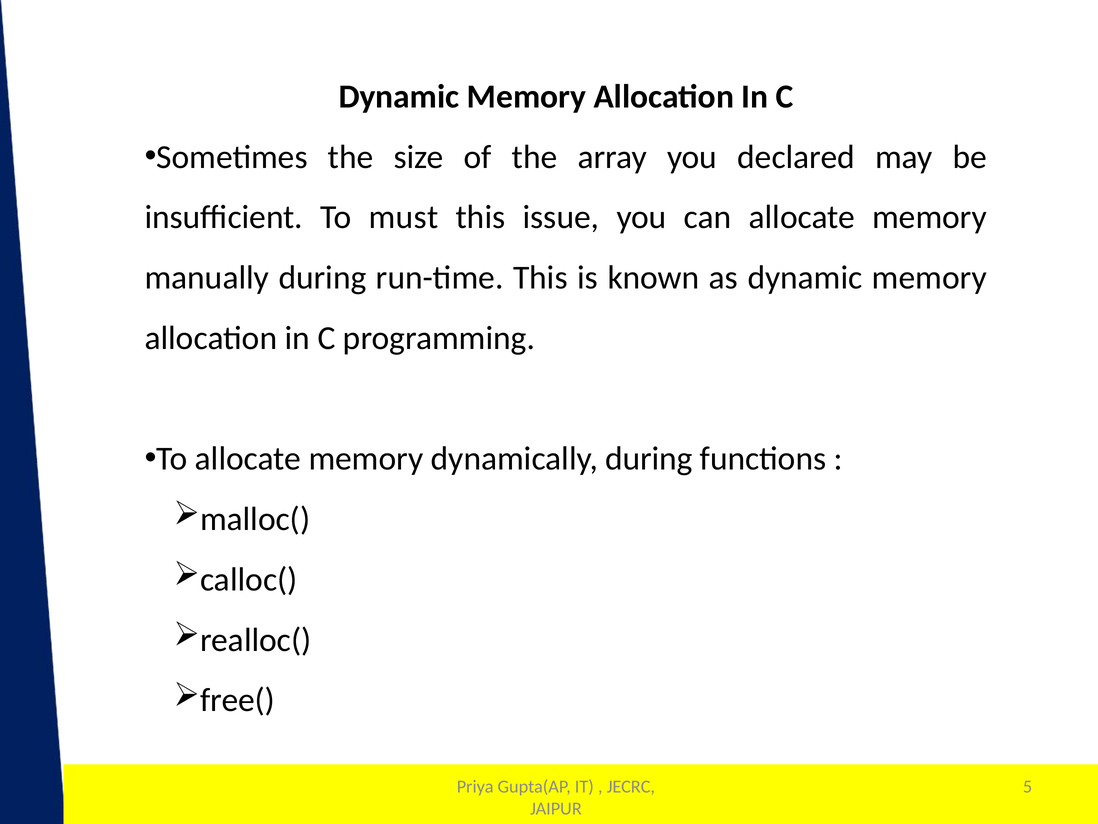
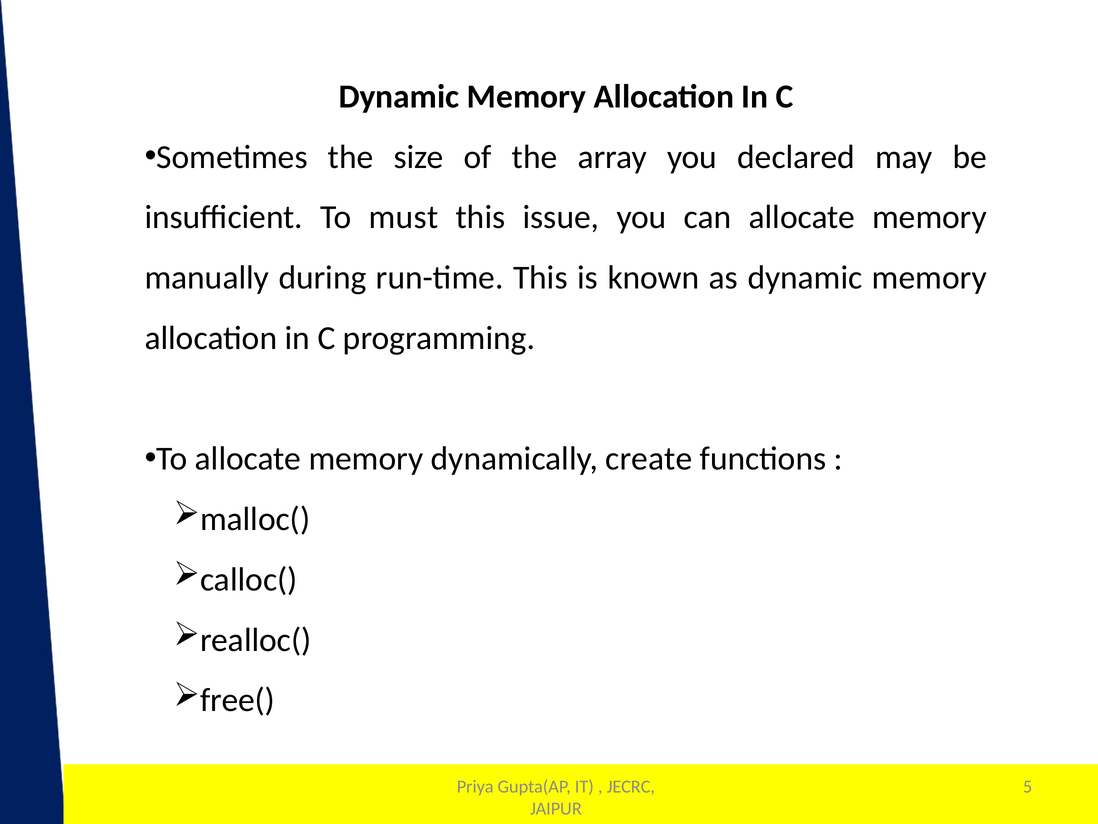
dynamically during: during -> create
